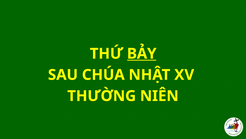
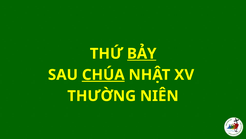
CHÚA underline: none -> present
